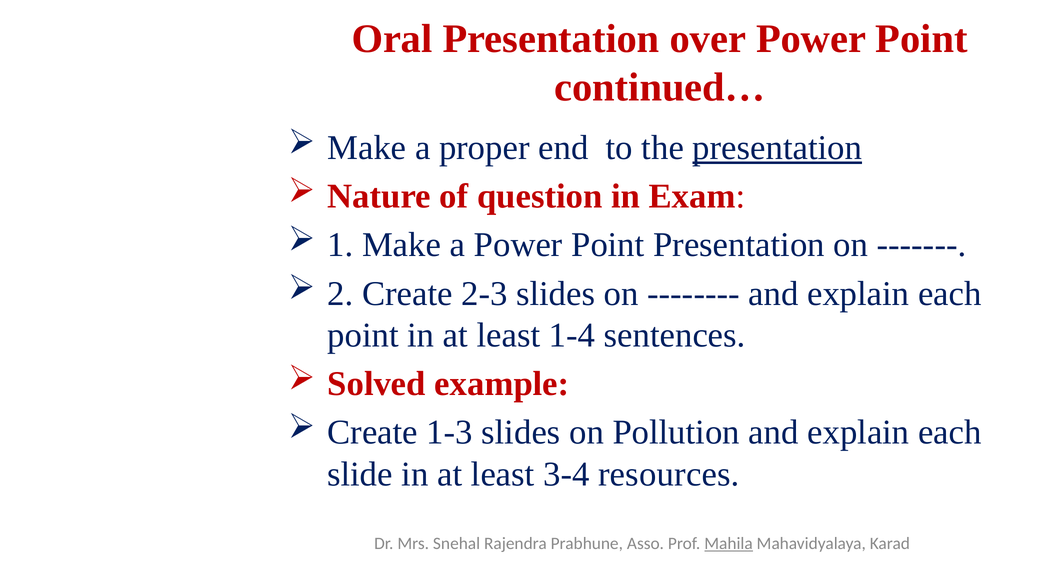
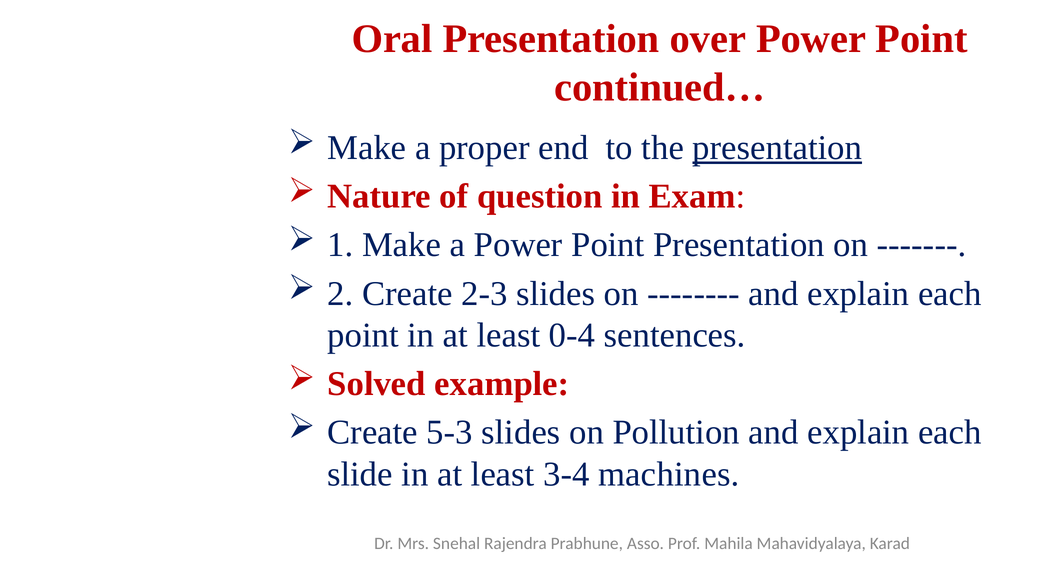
1-4: 1-4 -> 0-4
1-3: 1-3 -> 5-3
resources: resources -> machines
Mahila underline: present -> none
